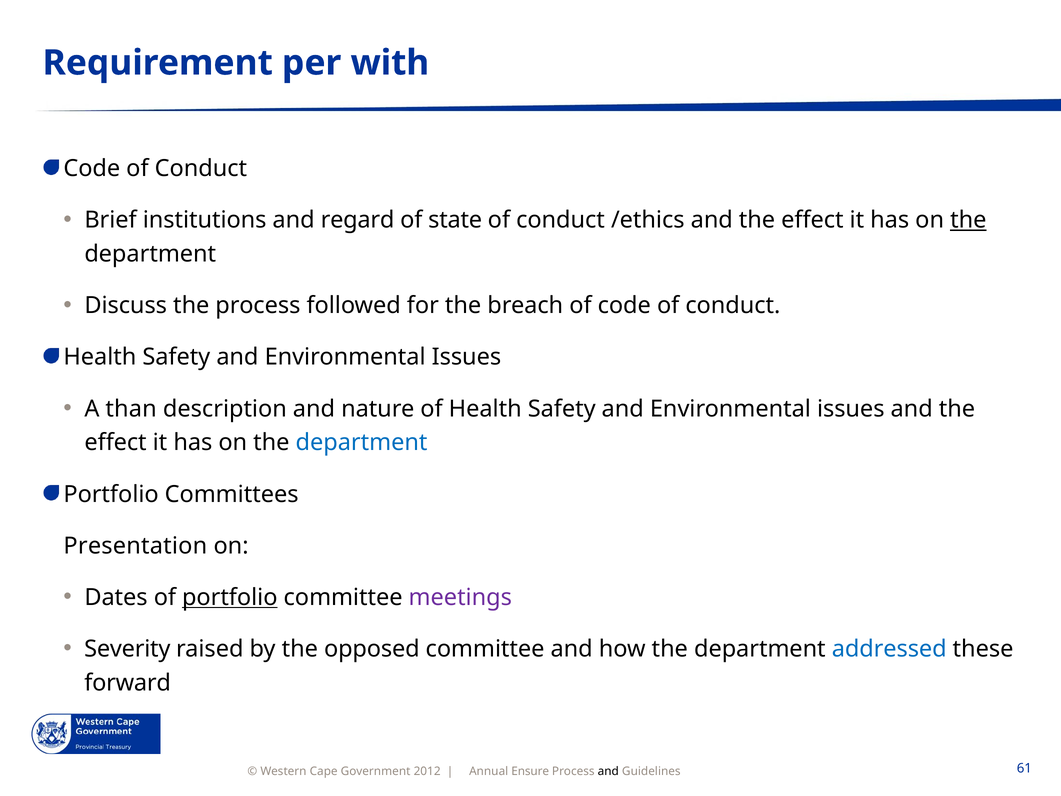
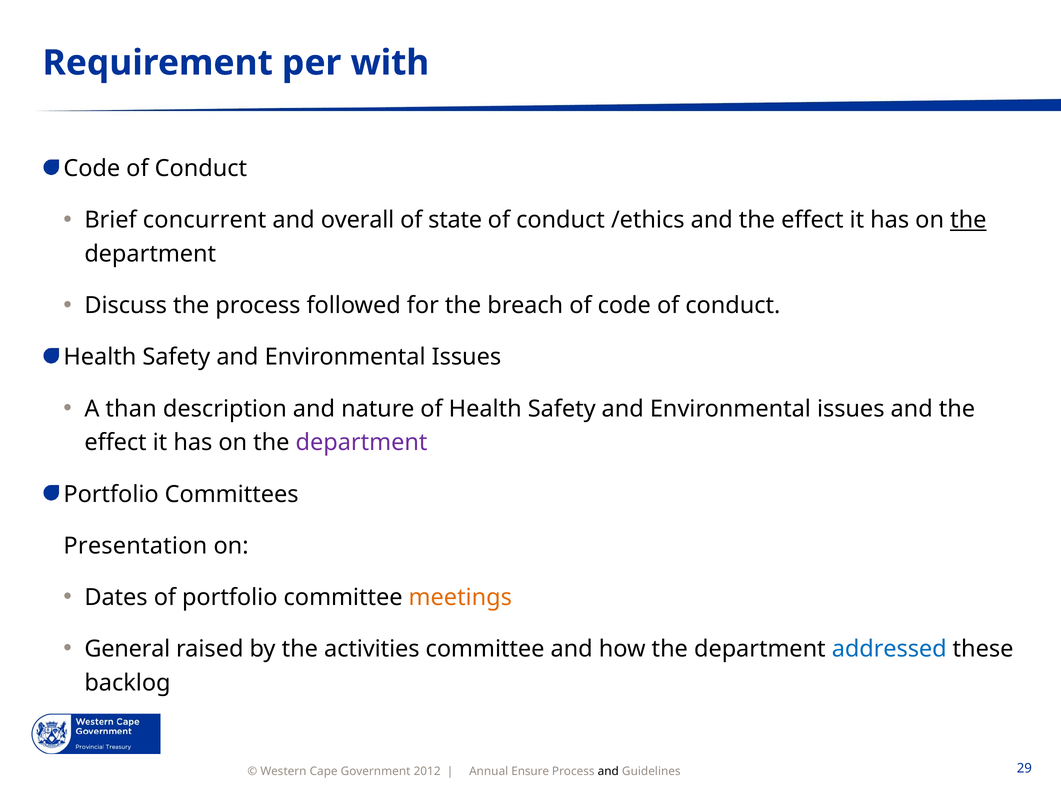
institutions: institutions -> concurrent
regard: regard -> overall
department at (362, 443) colour: blue -> purple
portfolio at (230, 597) underline: present -> none
meetings colour: purple -> orange
Severity: Severity -> General
opposed: opposed -> activities
forward: forward -> backlog
61: 61 -> 29
